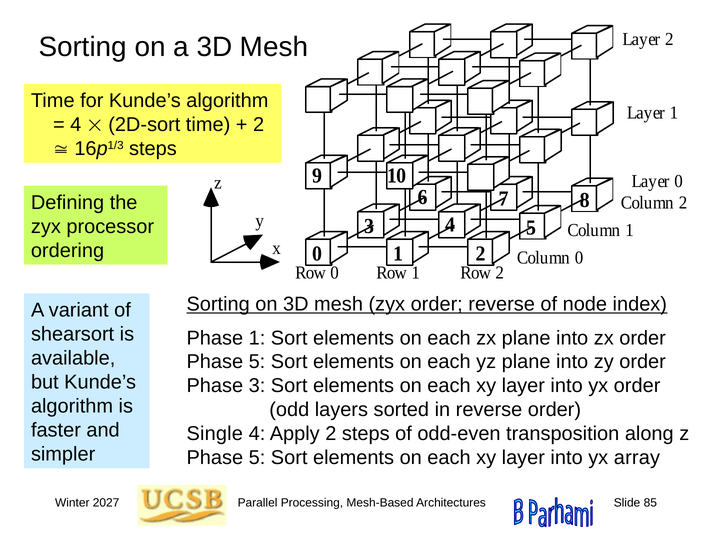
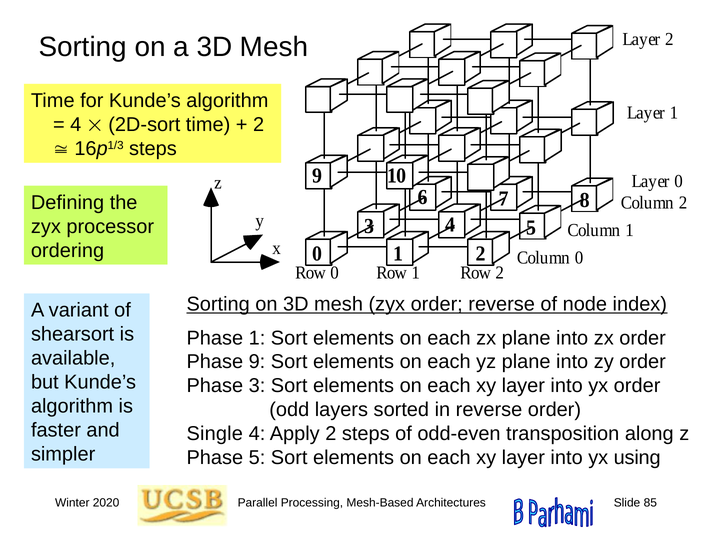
5 at (257, 362): 5 -> 9
array: array -> using
2027: 2027 -> 2020
